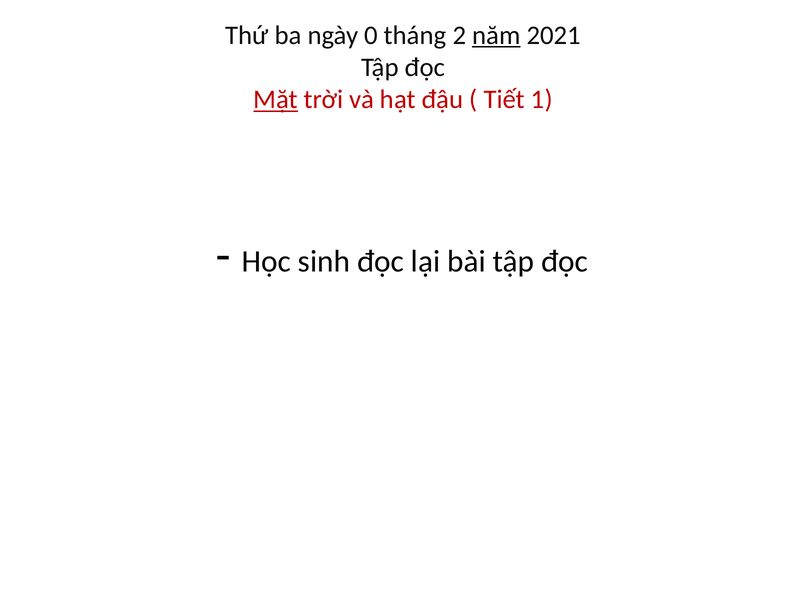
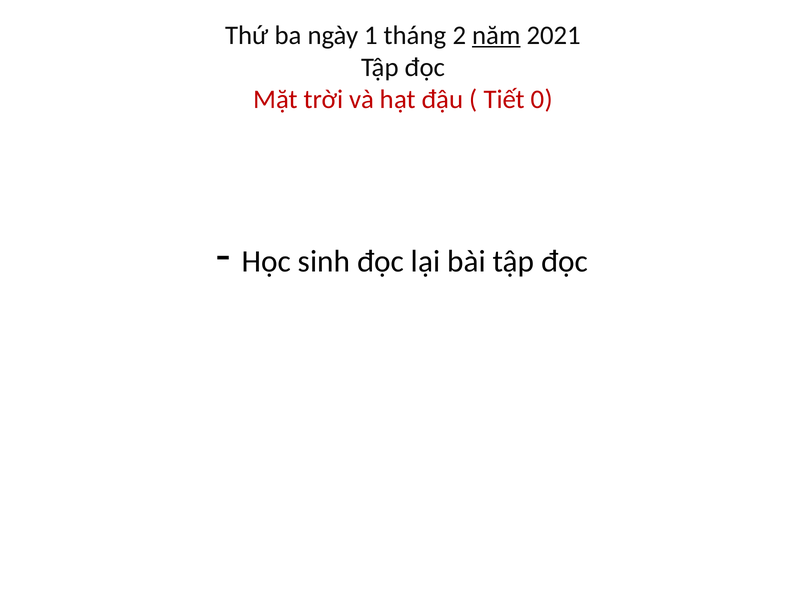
0: 0 -> 1
Mặt underline: present -> none
1: 1 -> 0
